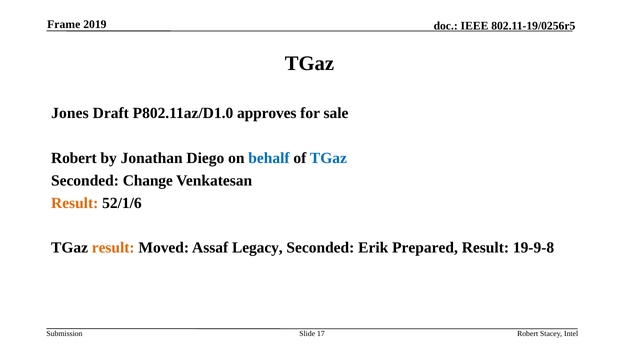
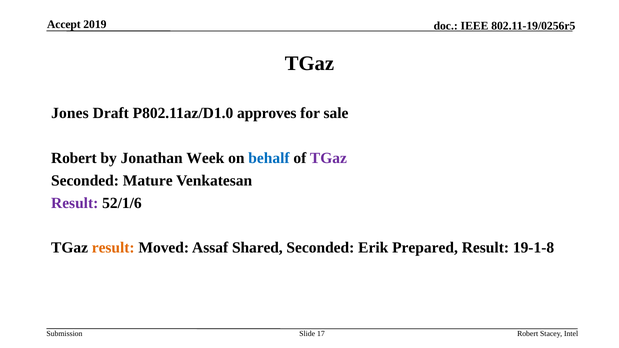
Frame: Frame -> Accept
Diego: Diego -> Week
TGaz at (328, 158) colour: blue -> purple
Change: Change -> Mature
Result at (75, 203) colour: orange -> purple
Legacy: Legacy -> Shared
19-9-8: 19-9-8 -> 19-1-8
